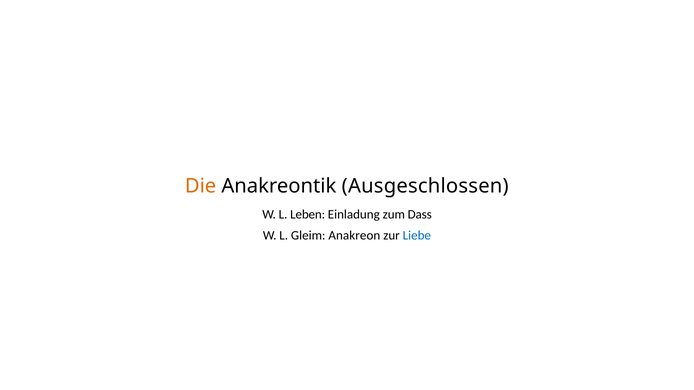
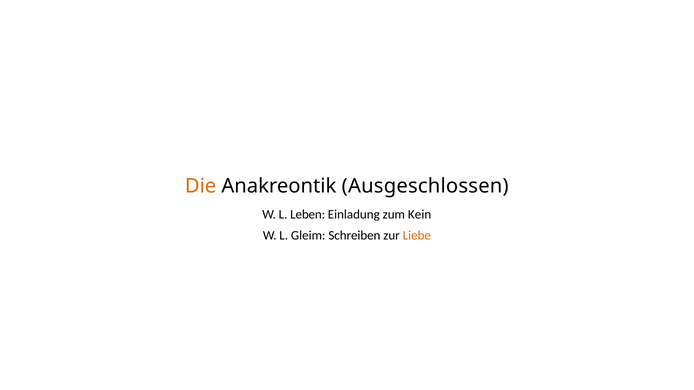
Dass: Dass -> Kein
Anakreon: Anakreon -> Schreiben
Liebe colour: blue -> orange
